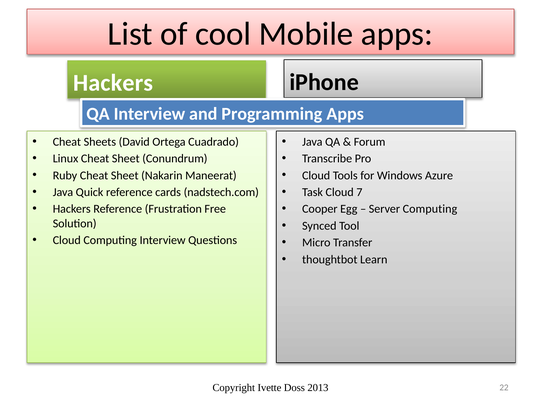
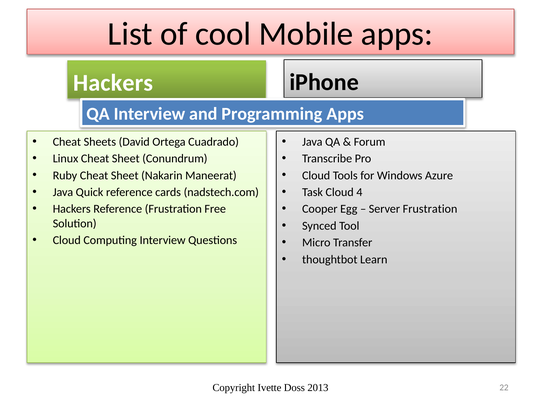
7: 7 -> 4
Server Computing: Computing -> Frustration
